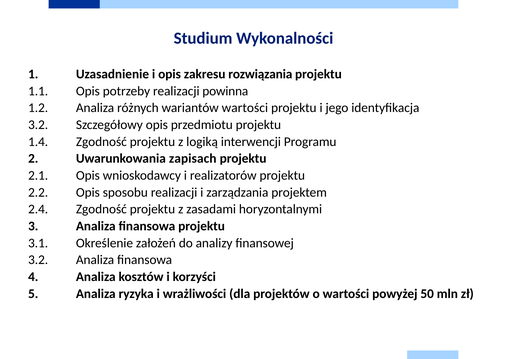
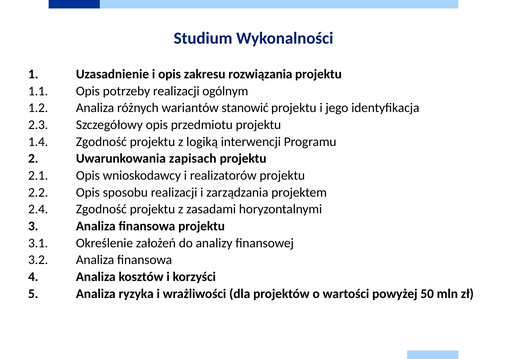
powinna: powinna -> ogólnym
wariantów wartości: wartości -> stanowić
3.2 at (38, 125): 3.2 -> 2.3
